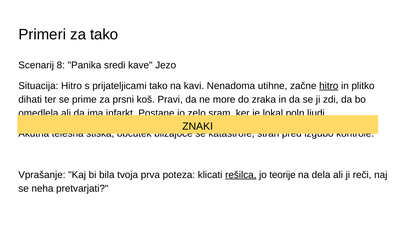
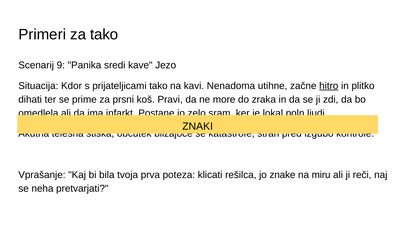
8: 8 -> 9
Hitro at (72, 86): Hitro -> Kdor
rešilca underline: present -> none
teorije: teorije -> znake
dela: dela -> miru
